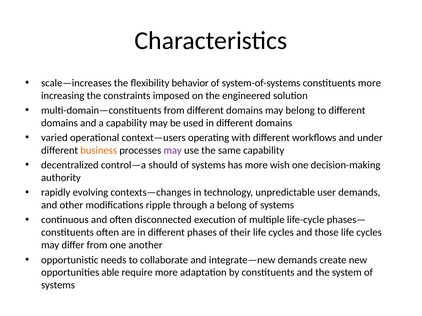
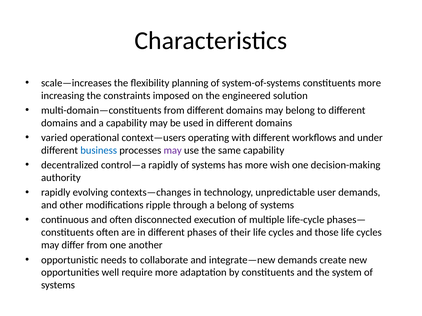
behavior: behavior -> planning
business colour: orange -> blue
control—a should: should -> rapidly
able: able -> well
